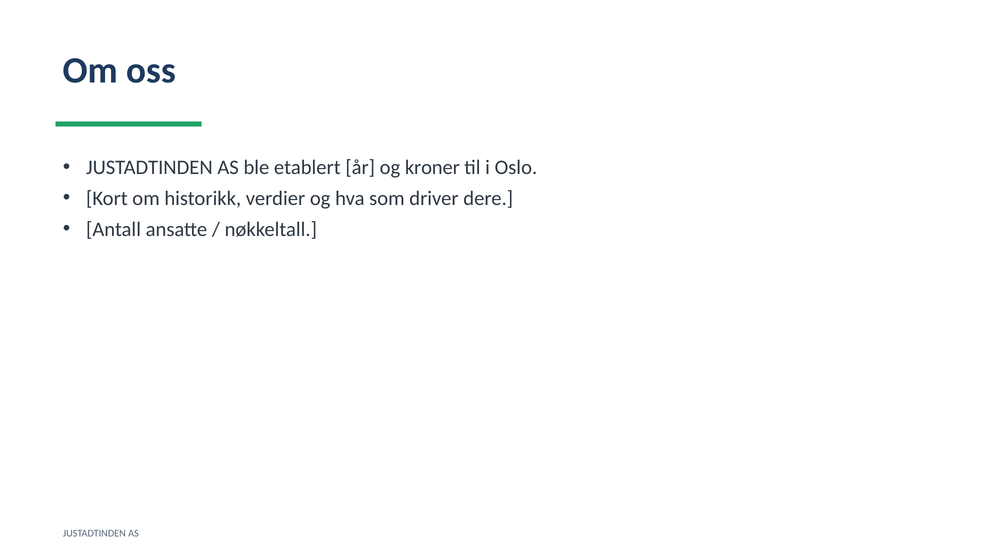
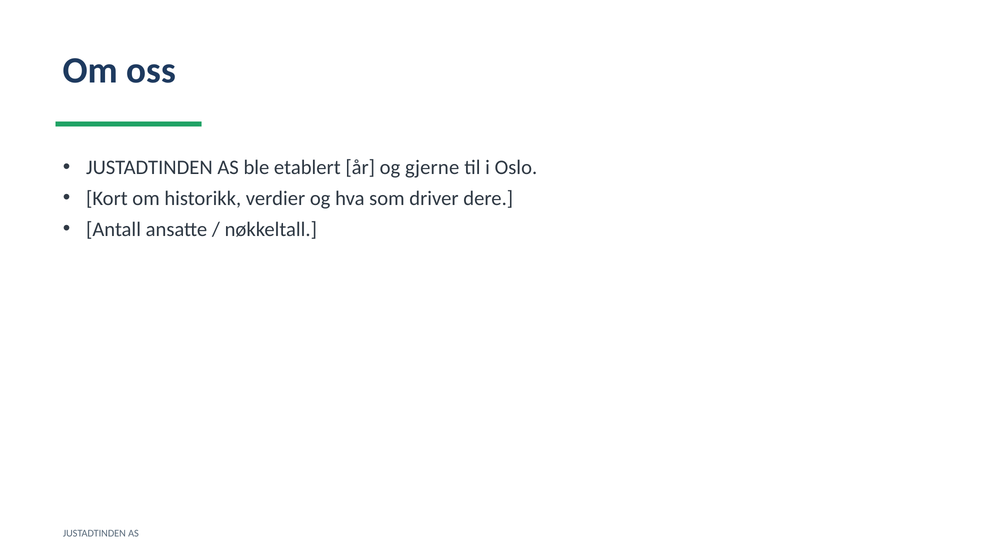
kroner: kroner -> gjerne
